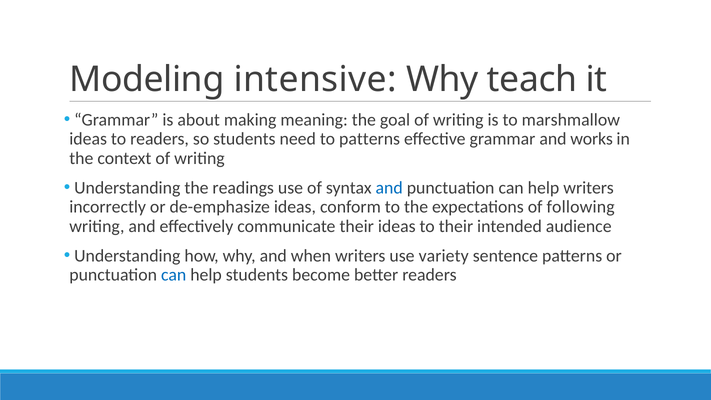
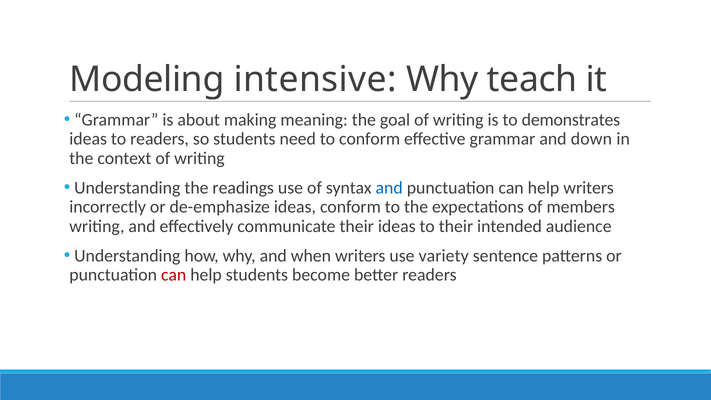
marshmallow: marshmallow -> demonstrates
to patterns: patterns -> conform
works: works -> down
following: following -> members
can at (174, 275) colour: blue -> red
